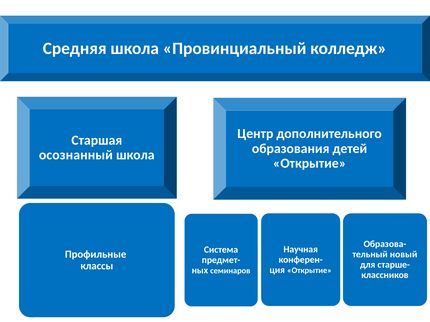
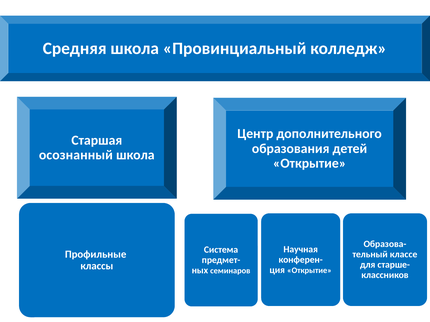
новый: новый -> классе
